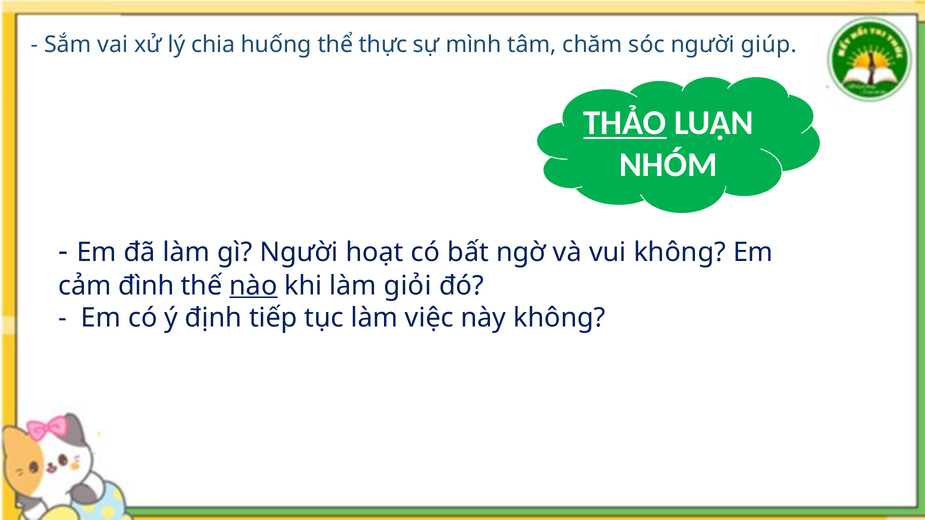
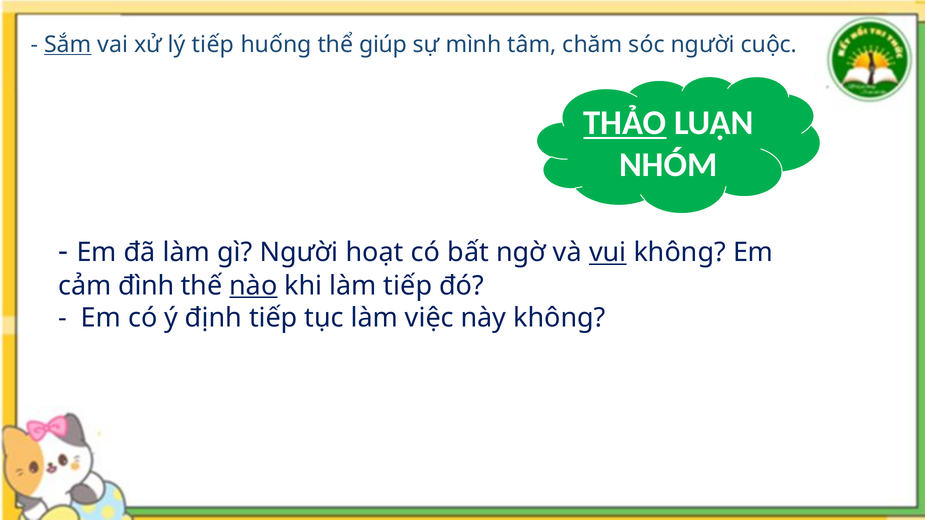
Sắm underline: none -> present
lý chia: chia -> tiếp
thực: thực -> giúp
giúp: giúp -> cuộc
vui underline: none -> present
làm giỏi: giỏi -> tiếp
